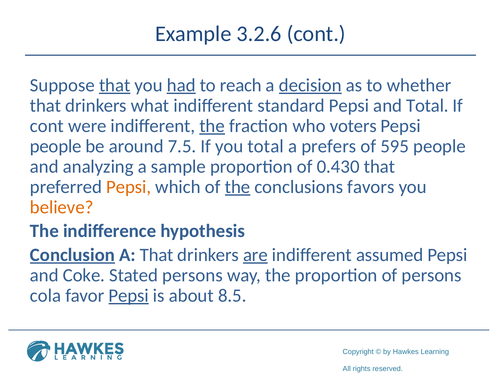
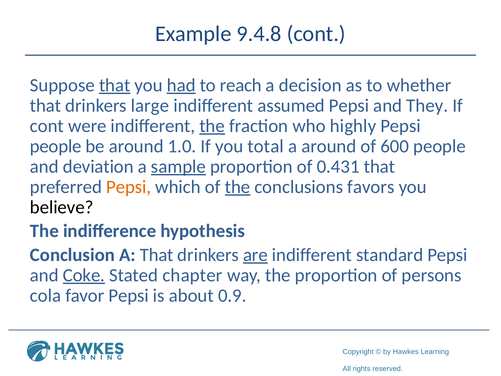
3.2.6: 3.2.6 -> 9.4.8
decision underline: present -> none
what: what -> large
standard: standard -> assumed
and Total: Total -> They
voters: voters -> highly
7.5: 7.5 -> 1.0
a prefers: prefers -> around
595: 595 -> 600
analyzing: analyzing -> deviation
sample underline: none -> present
0.430: 0.430 -> 0.431
believe colour: orange -> black
Conclusion underline: present -> none
assumed: assumed -> standard
Coke underline: none -> present
Stated persons: persons -> chapter
Pepsi at (129, 295) underline: present -> none
8.5: 8.5 -> 0.9
